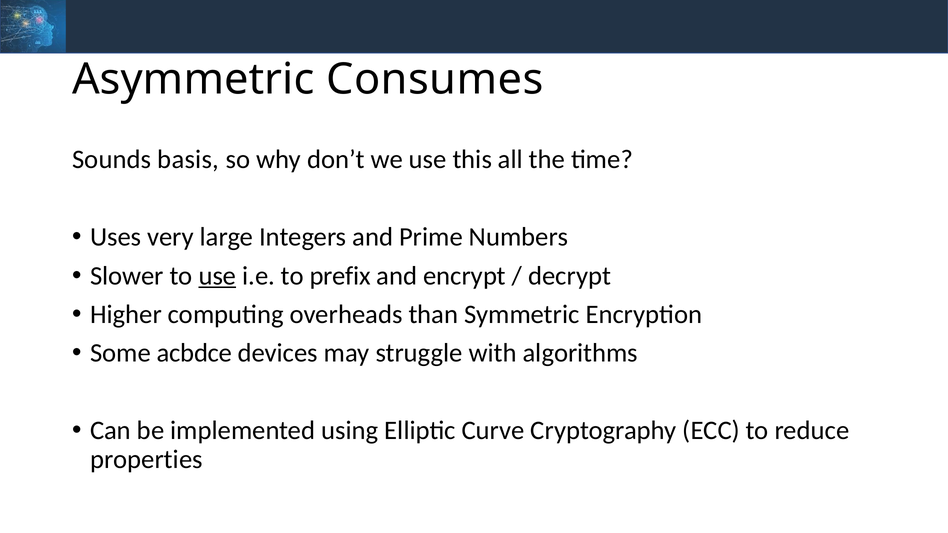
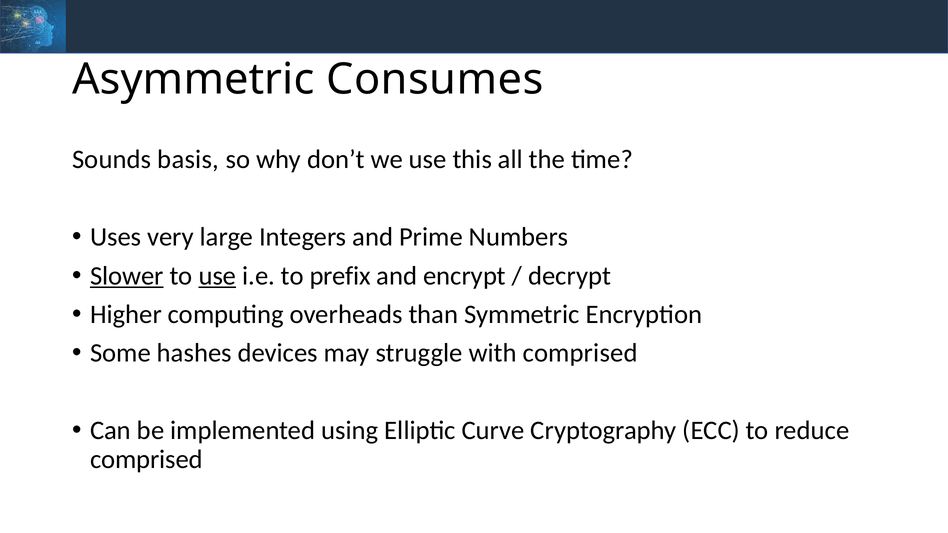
Slower underline: none -> present
acbdce: acbdce -> hashes
with algorithms: algorithms -> comprised
properties at (146, 460): properties -> comprised
